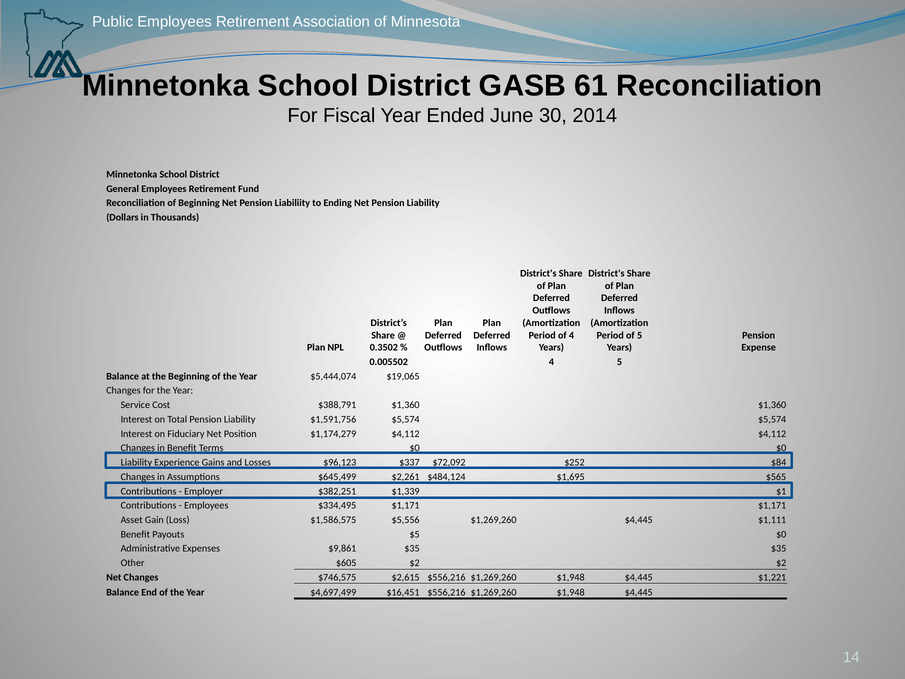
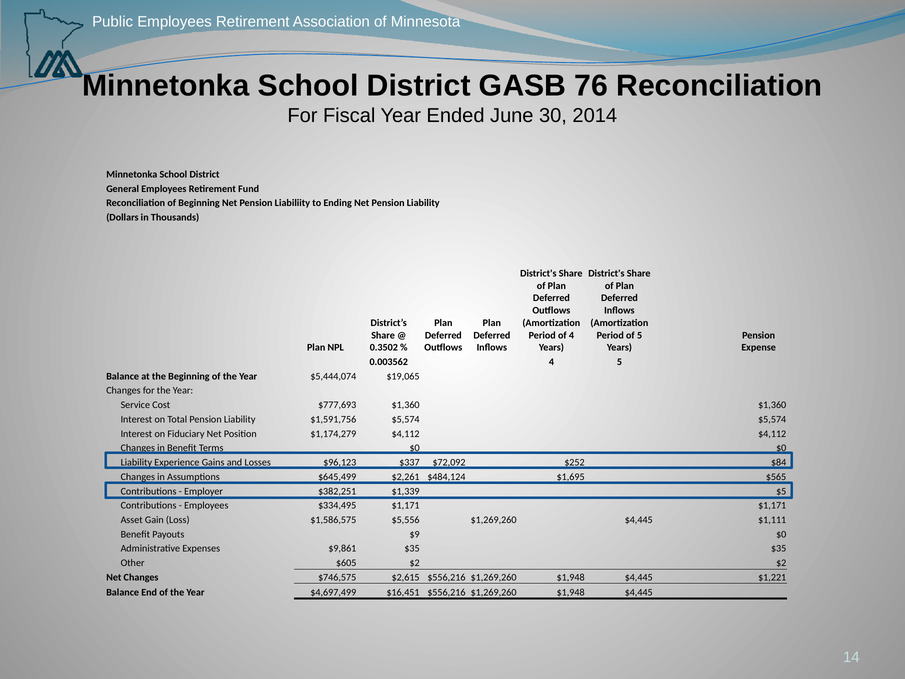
61: 61 -> 76
0.005502: 0.005502 -> 0.003562
$388,791: $388,791 -> $777,693
$1: $1 -> $5
$5: $5 -> $9
